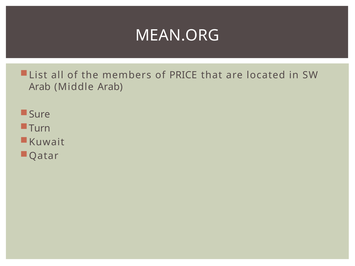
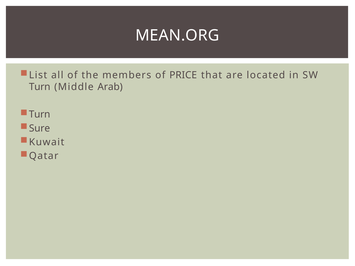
Arab at (40, 87): Arab -> Turn
Sure at (40, 115): Sure -> Turn
Turn: Turn -> Sure
